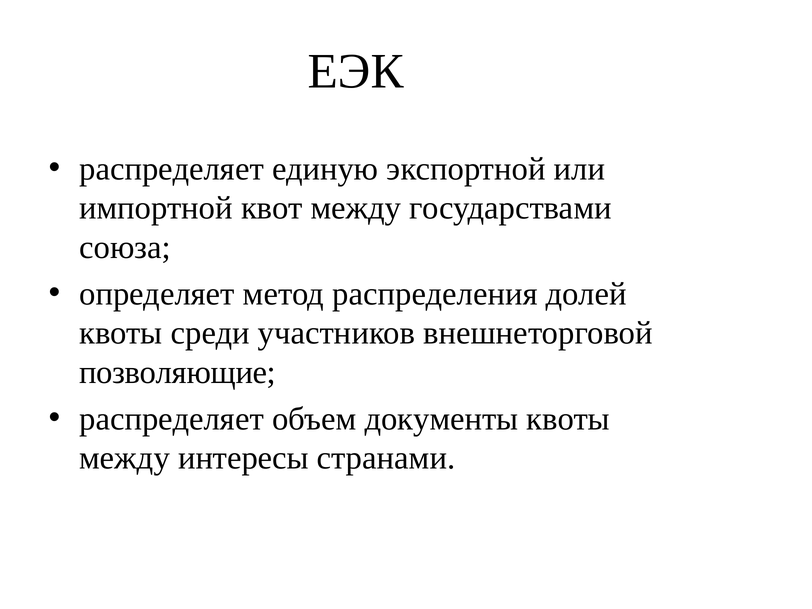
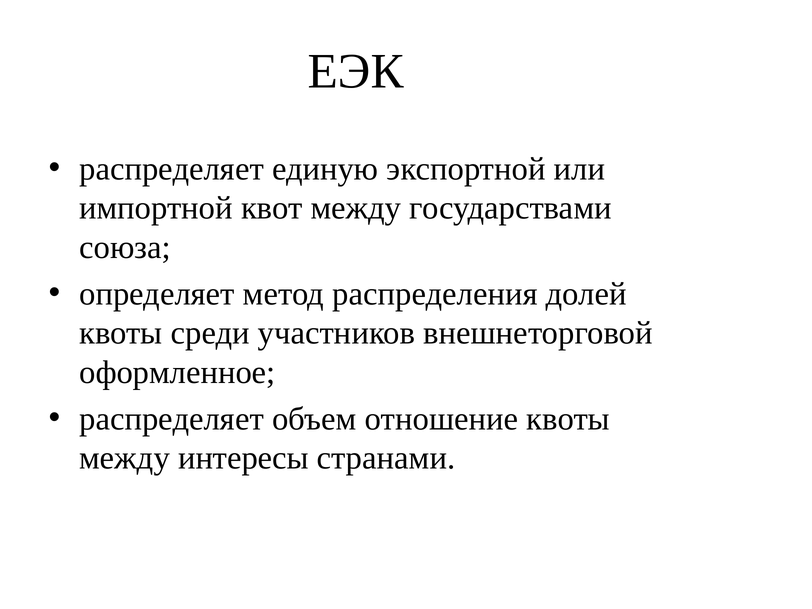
позволяющие: позволяющие -> оформленное
документы: документы -> отношение
